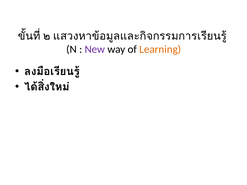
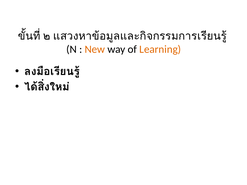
New colour: purple -> orange
